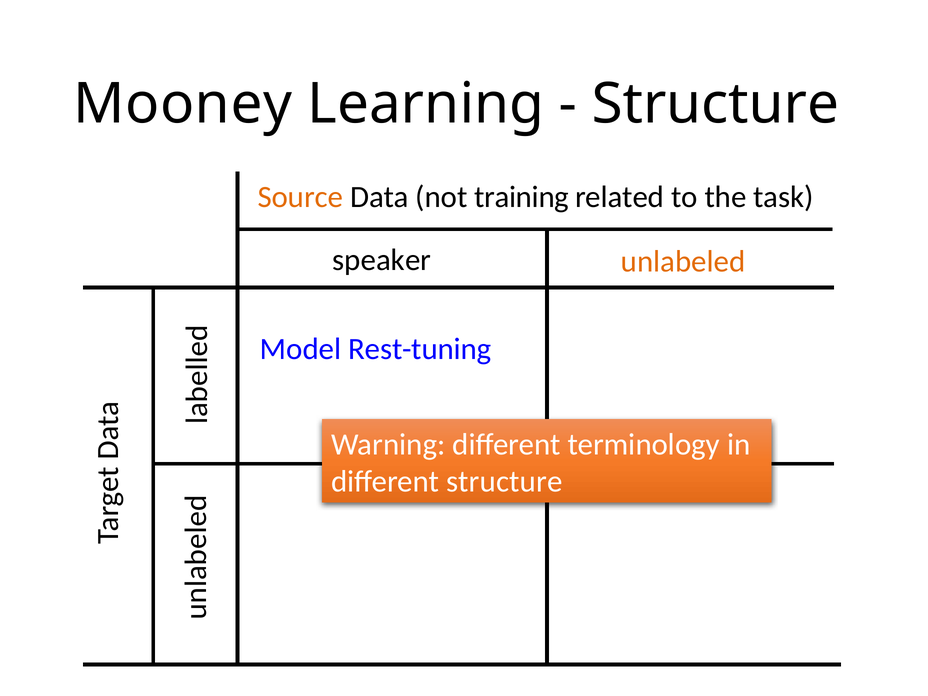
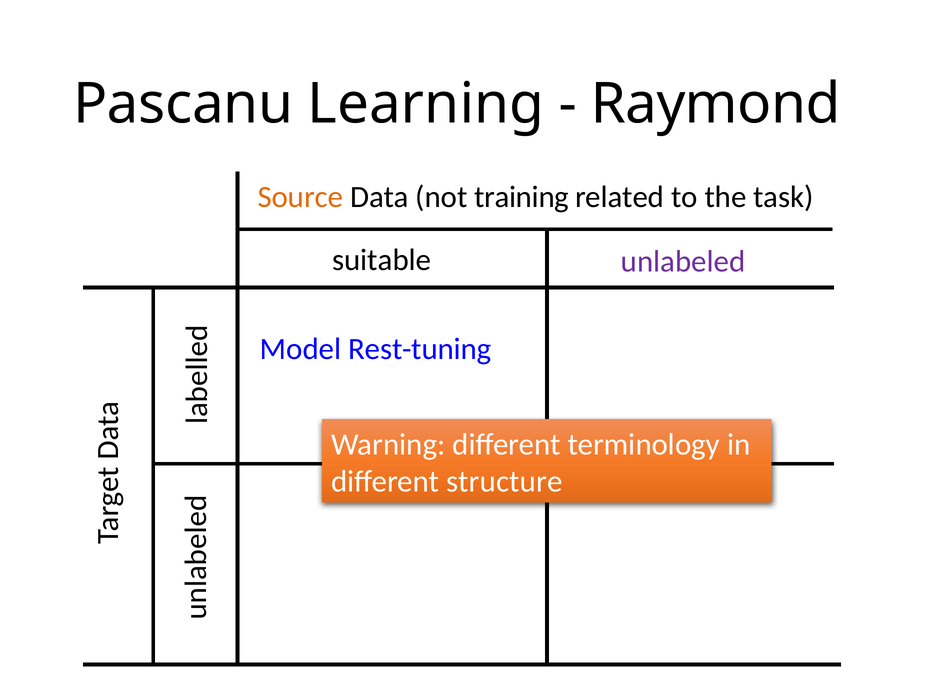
Mooney: Mooney -> Pascanu
Structure at (715, 104): Structure -> Raymond
speaker: speaker -> suitable
unlabeled colour: orange -> purple
